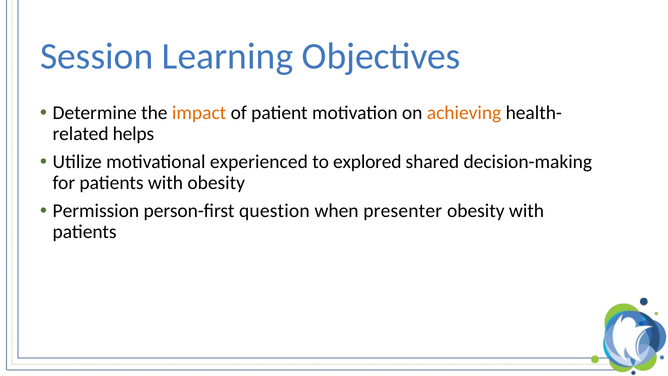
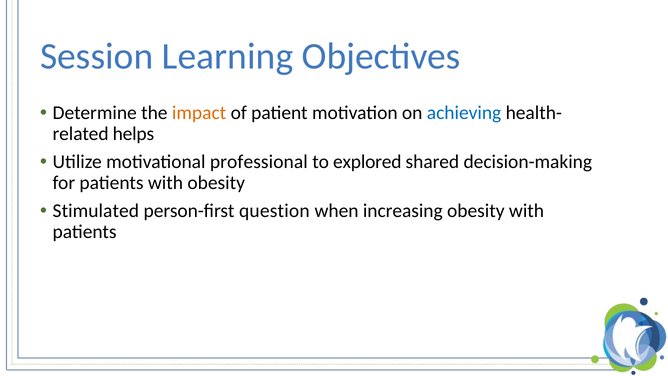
achieving colour: orange -> blue
experienced: experienced -> professional
Permission: Permission -> Stimulated
presenter: presenter -> increasing
